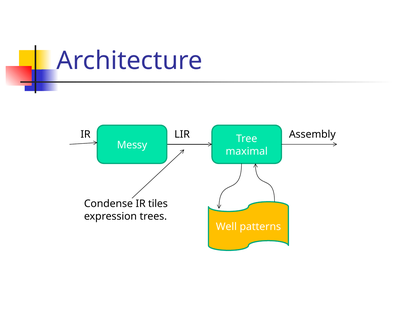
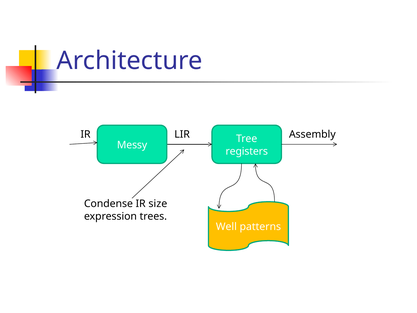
maximal: maximal -> registers
tiles: tiles -> size
